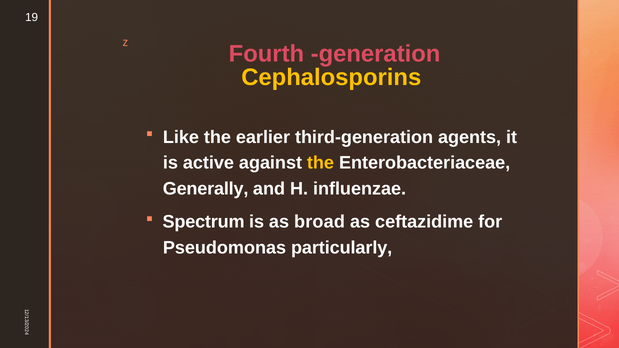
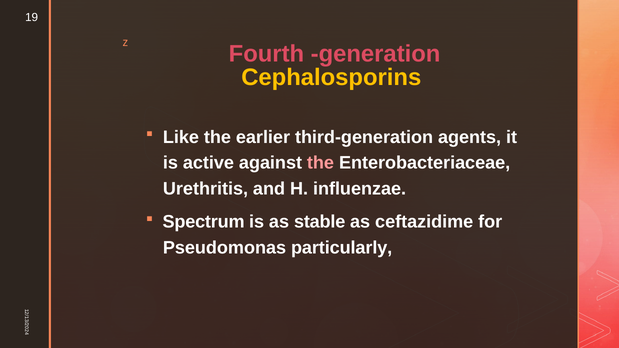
the at (321, 163) colour: yellow -> pink
Generally: Generally -> Urethritis
broad: broad -> stable
